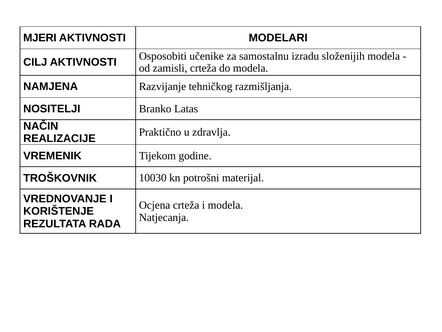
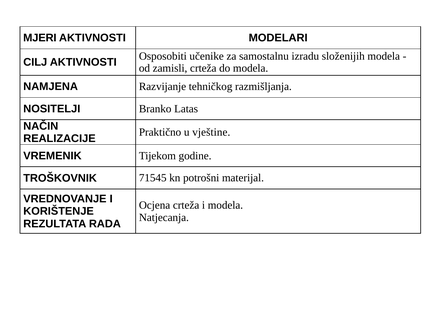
zdravlja: zdravlja -> vještine
10030: 10030 -> 71545
